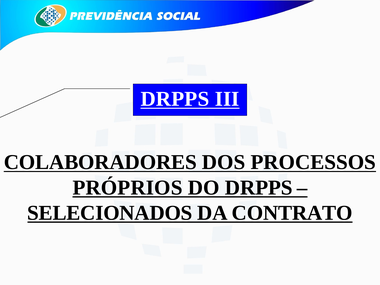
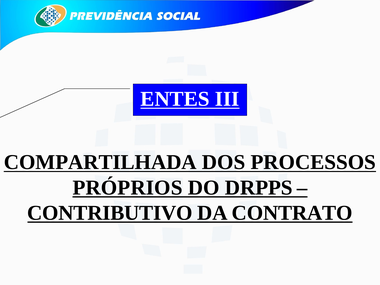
DRPPS at (175, 99): DRPPS -> ENTES
COLABORADORES: COLABORADORES -> COMPARTILHADA
SELECIONADOS: SELECIONADOS -> CONTRIBUTIVO
